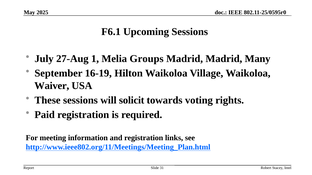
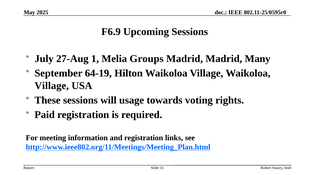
F6.1: F6.1 -> F6.9
16-19: 16-19 -> 64-19
Waiver at (52, 86): Waiver -> Village
solicit: solicit -> usage
